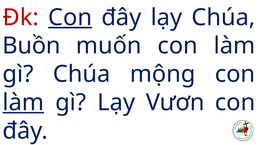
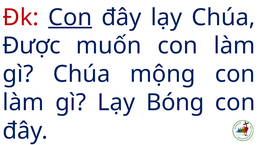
Buồn: Buồn -> Được
làm at (23, 103) underline: present -> none
Vươn: Vươn -> Bóng
